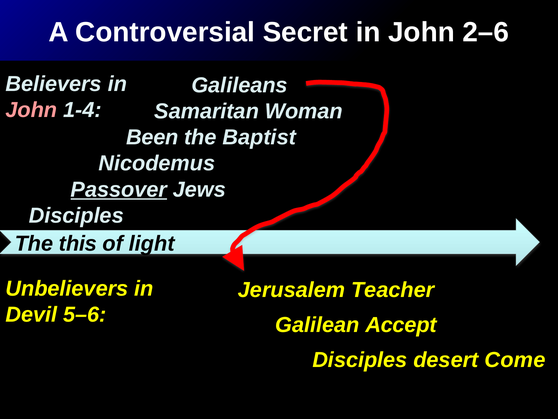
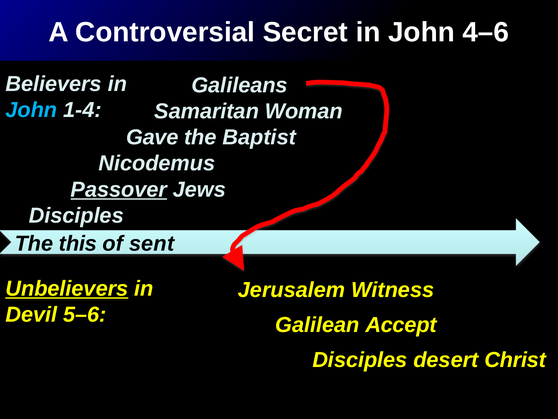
2–6: 2–6 -> 4–6
John at (31, 110) colour: pink -> light blue
Been: Been -> Gave
light: light -> sent
Unbelievers underline: none -> present
Teacher: Teacher -> Witness
Come: Come -> Christ
